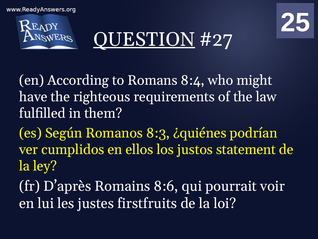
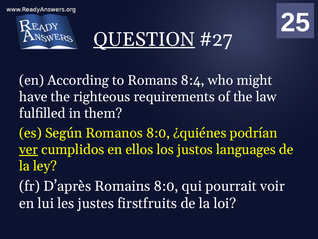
Romanos 8:3: 8:3 -> 8:0
ver underline: none -> present
statement: statement -> languages
Romains 8:6: 8:6 -> 8:0
